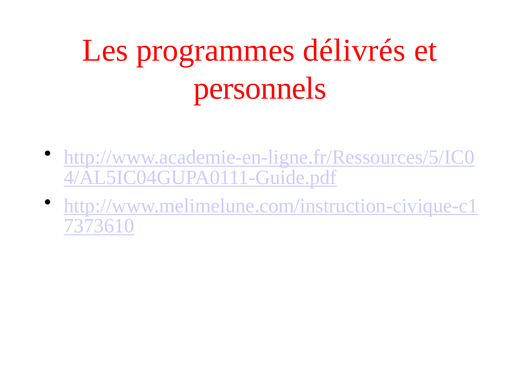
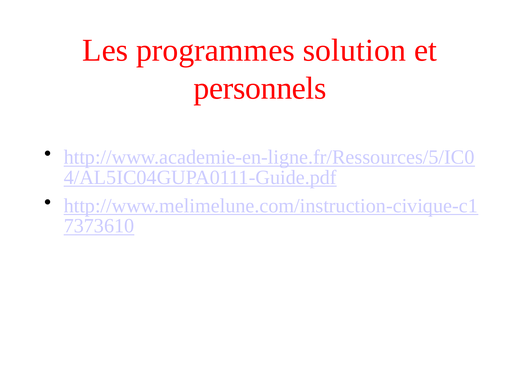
délivrés: délivrés -> solution
